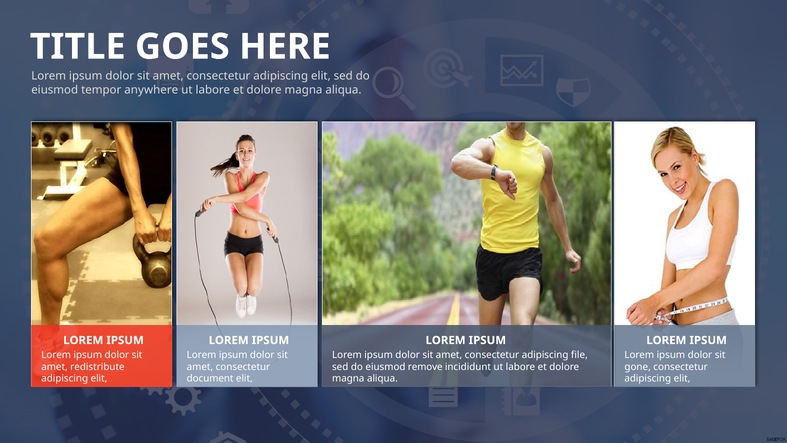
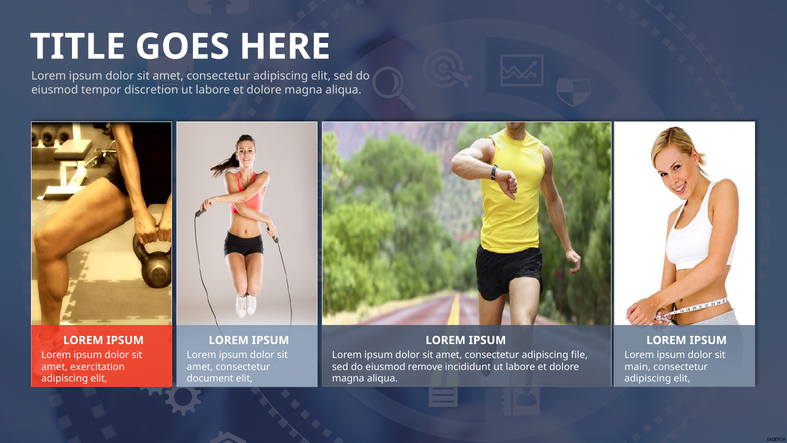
anywhere: anywhere -> discretion
redistribute: redistribute -> exercitation
gone: gone -> main
